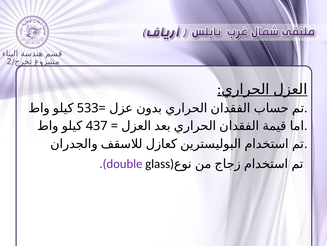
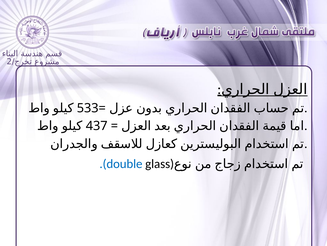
.(double colour: purple -> blue
